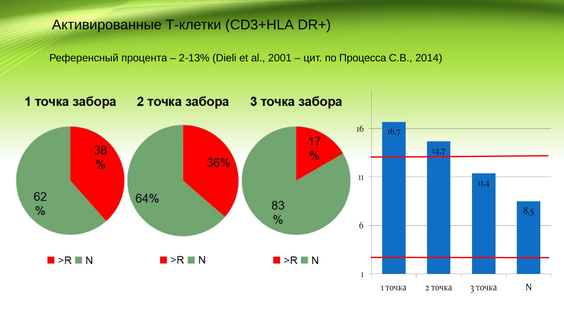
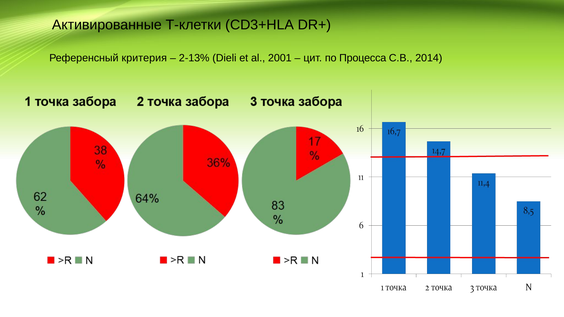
процента: процента -> критерия
